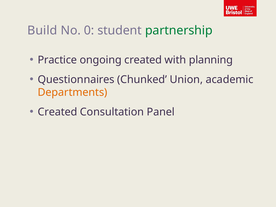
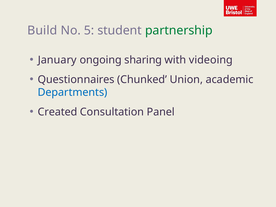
0: 0 -> 5
Practice: Practice -> January
ongoing created: created -> sharing
planning: planning -> videoing
Departments colour: orange -> blue
